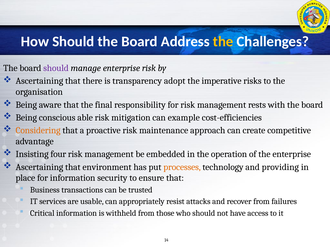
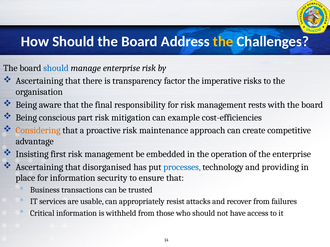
should at (56, 68) colour: purple -> blue
adopt: adopt -> factor
able: able -> part
four: four -> first
environment: environment -> disorganised
processes colour: orange -> blue
